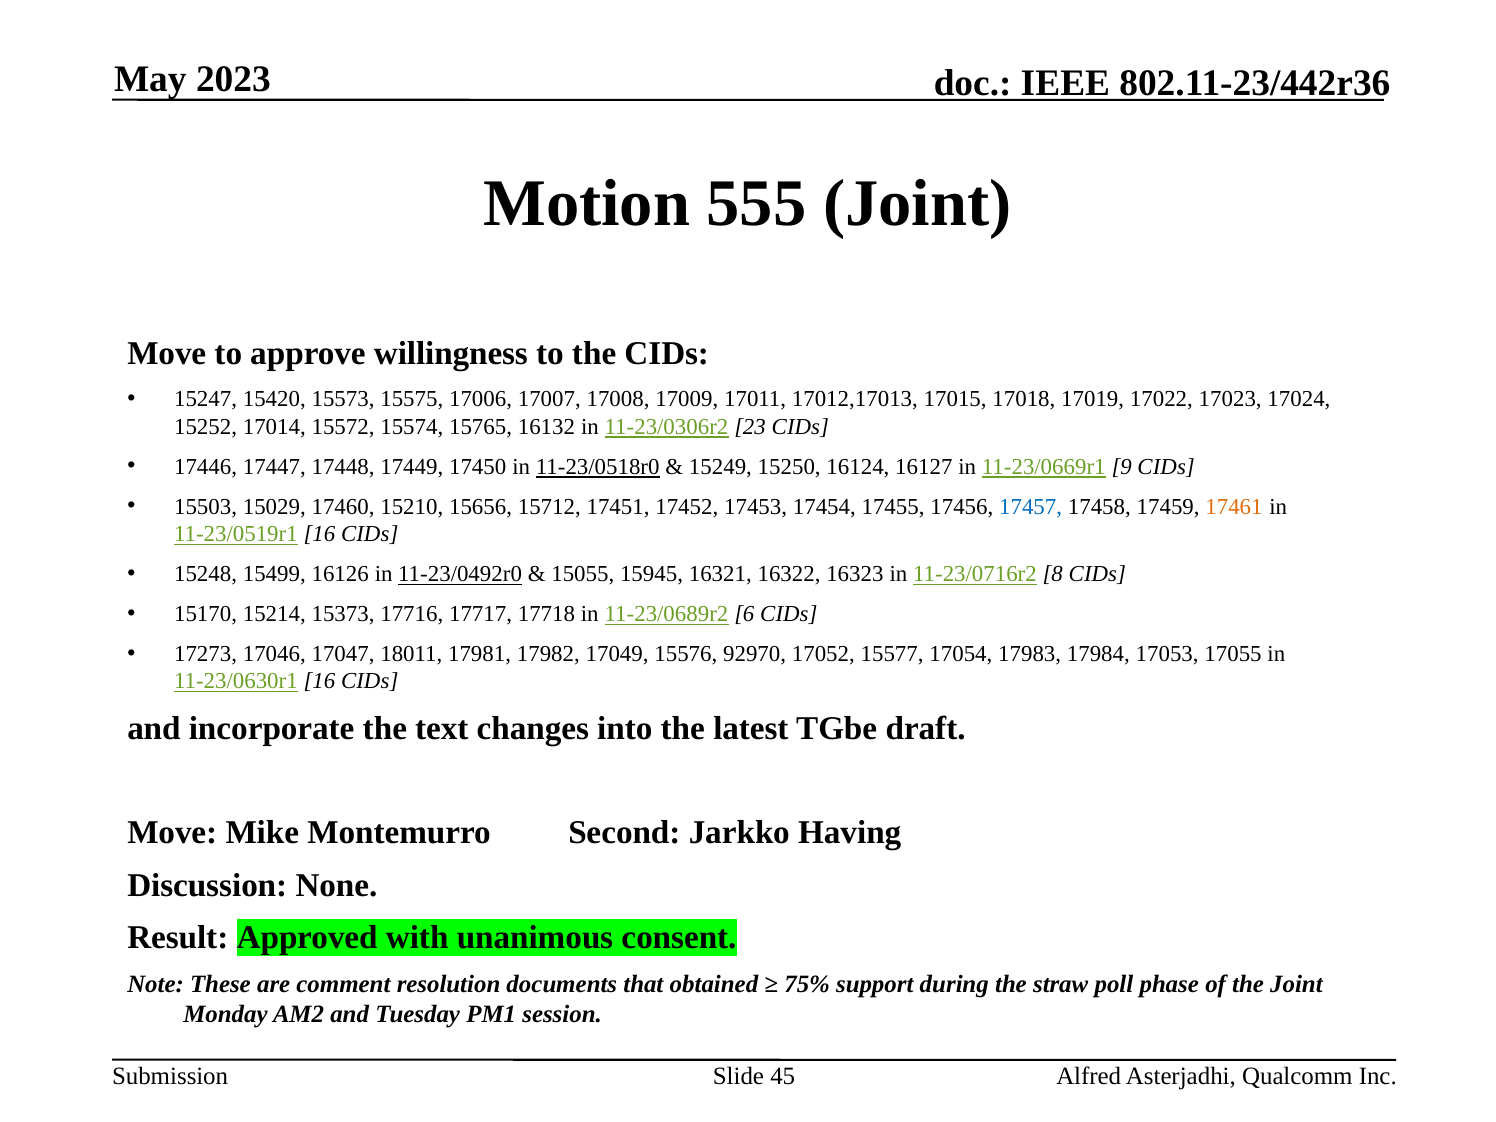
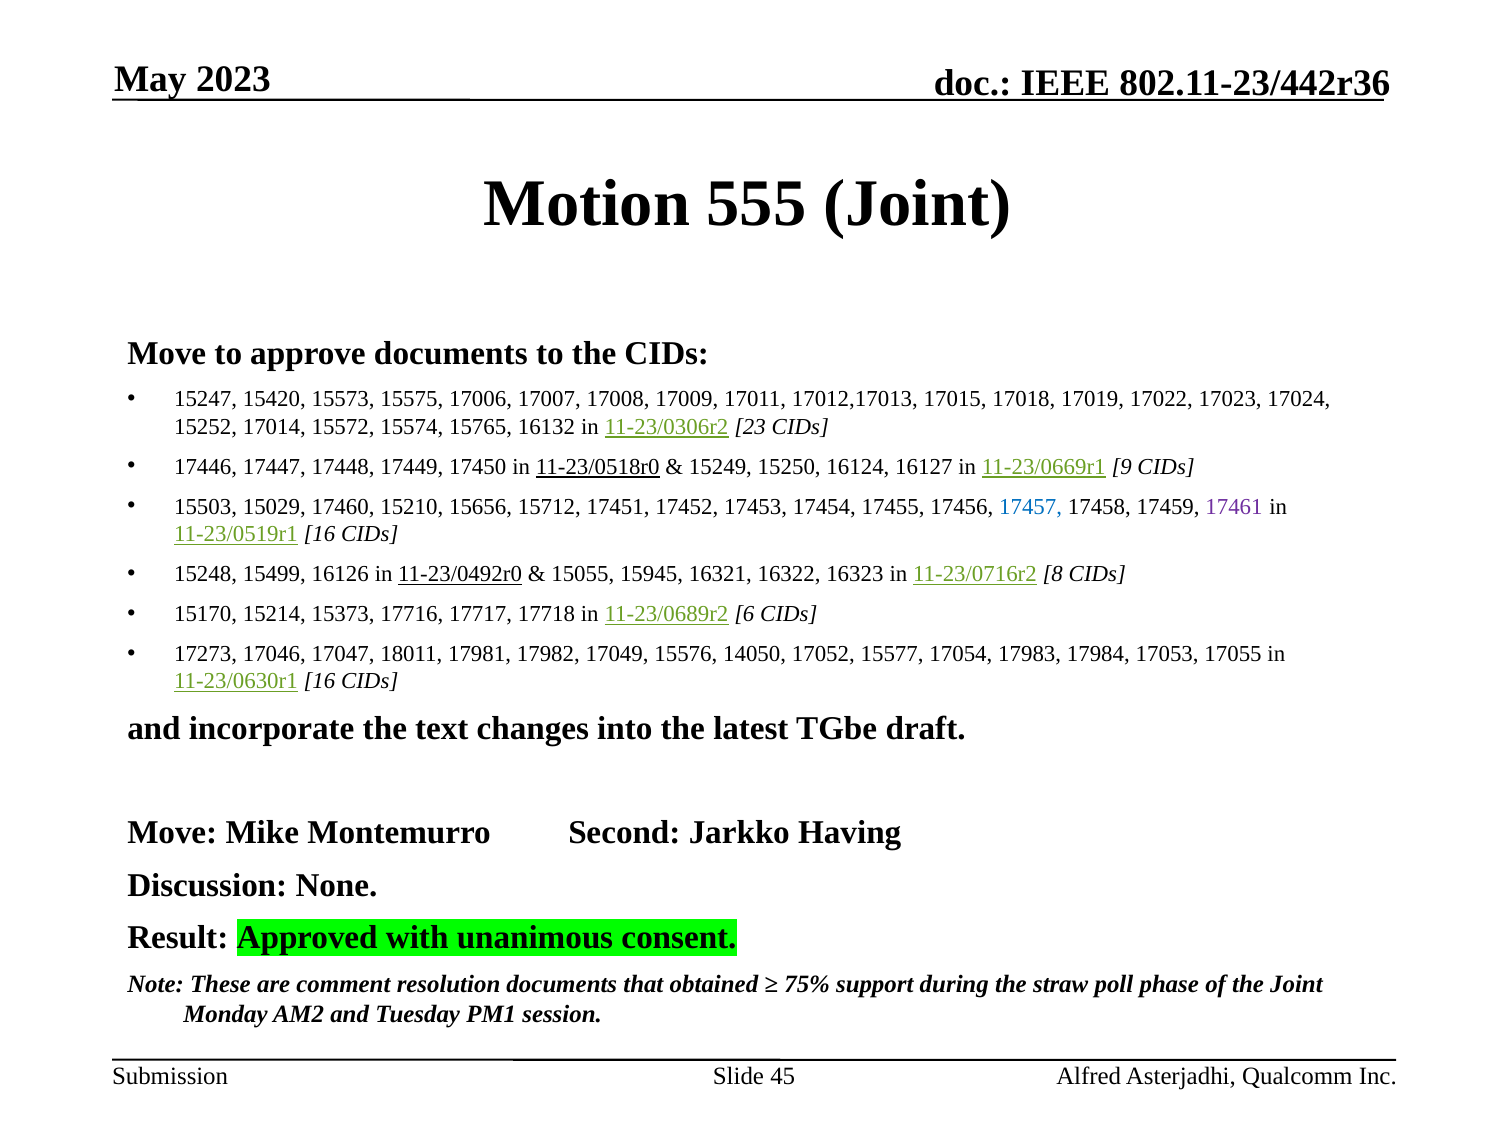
approve willingness: willingness -> documents
17461 colour: orange -> purple
92970: 92970 -> 14050
